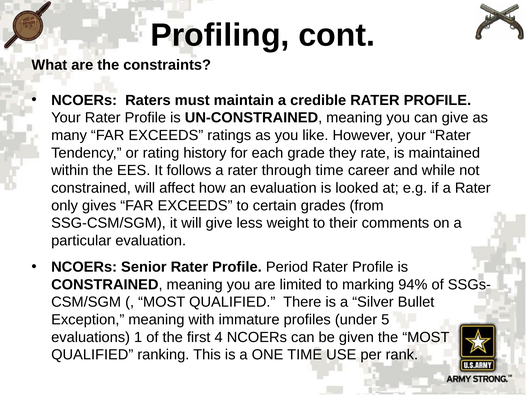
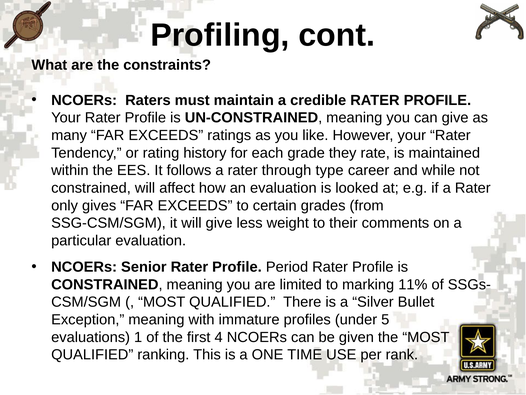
through time: time -> type
94%: 94% -> 11%
